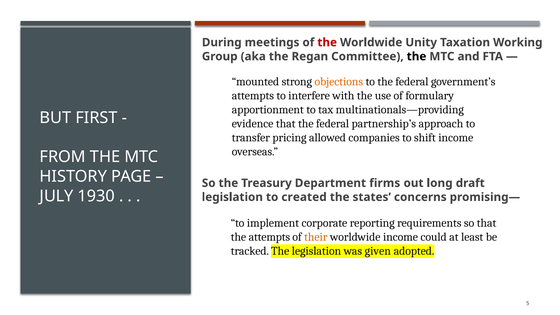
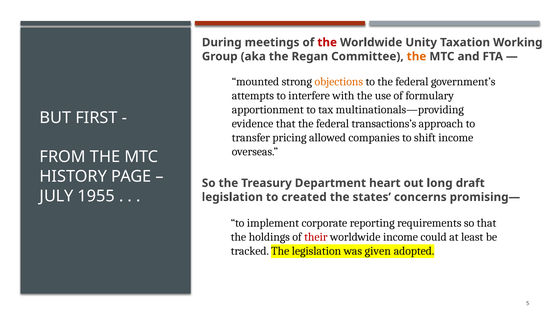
the at (417, 56) colour: black -> orange
partnership’s: partnership’s -> transactions’s
firms: firms -> heart
1930: 1930 -> 1955
the attempts: attempts -> holdings
their colour: orange -> red
